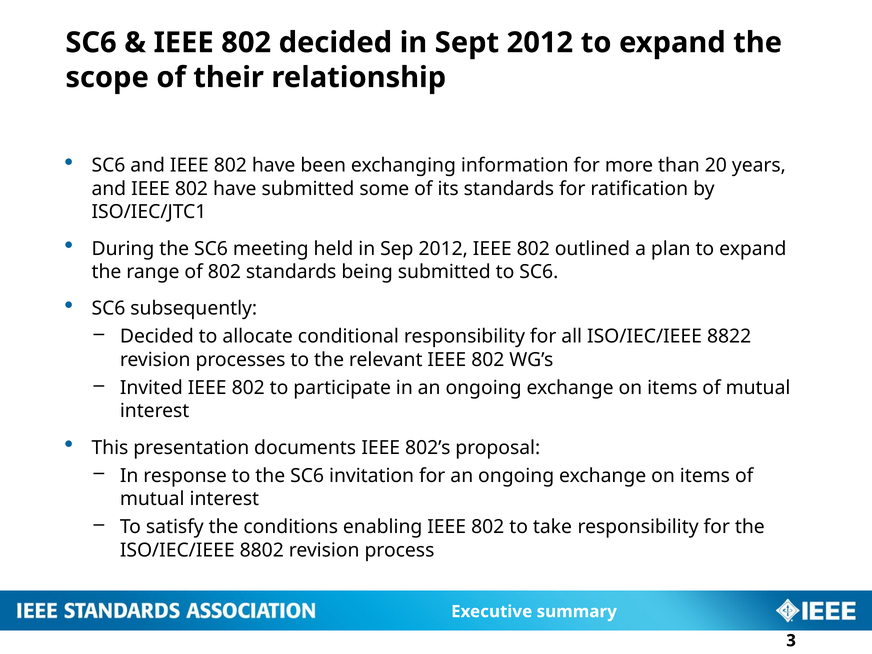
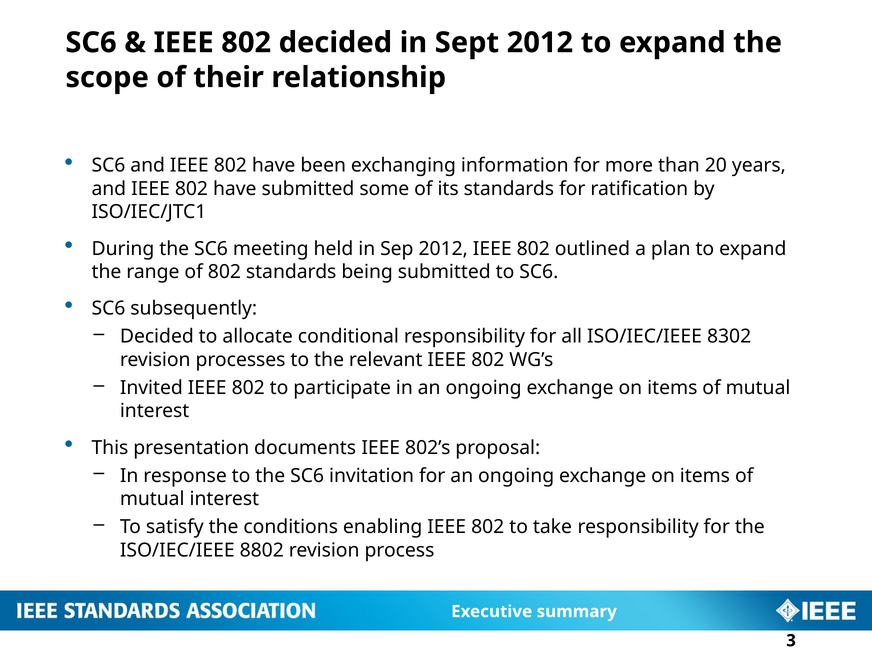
8822: 8822 -> 8302
